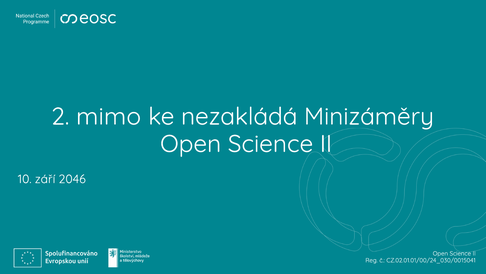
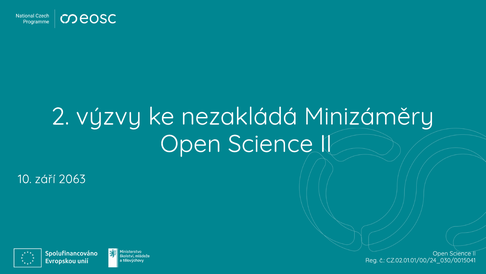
mimo: mimo -> výzvy
2046: 2046 -> 2063
